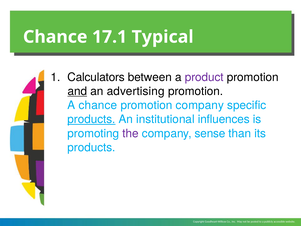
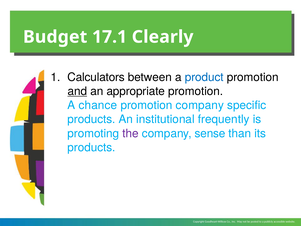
Chance at (55, 37): Chance -> Budget
Typical: Typical -> Clearly
product colour: purple -> blue
advertising: advertising -> appropriate
products at (91, 119) underline: present -> none
influences: influences -> frequently
